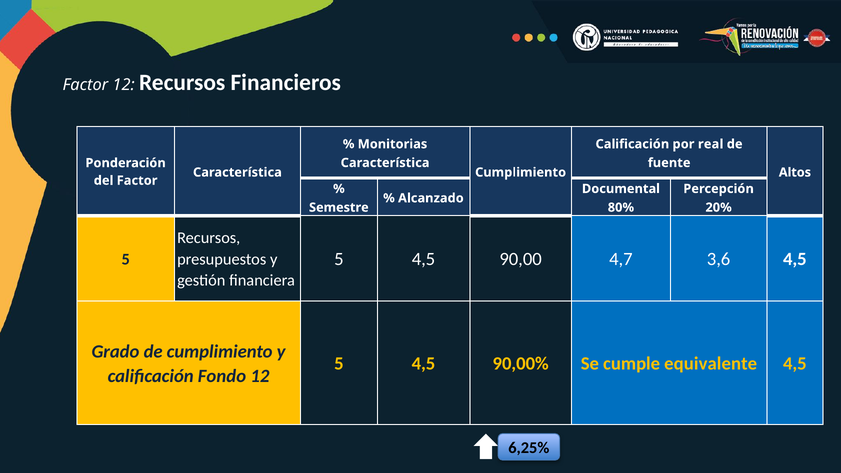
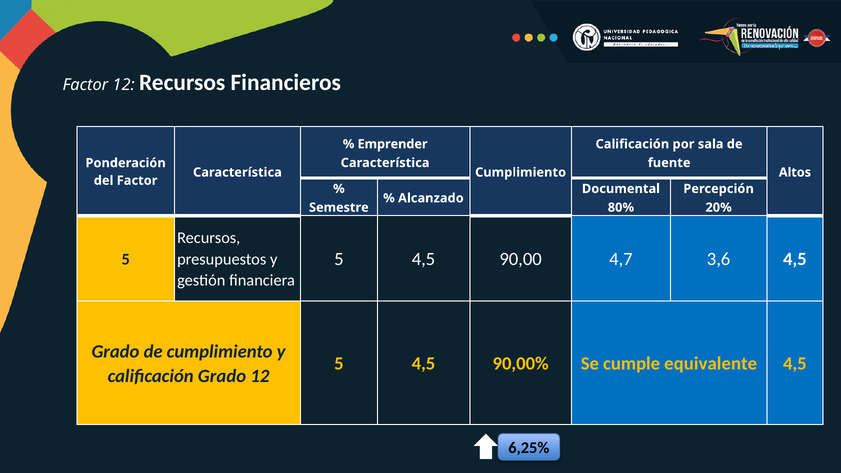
Monitorias: Monitorias -> Emprender
real: real -> sala
calificación Fondo: Fondo -> Grado
